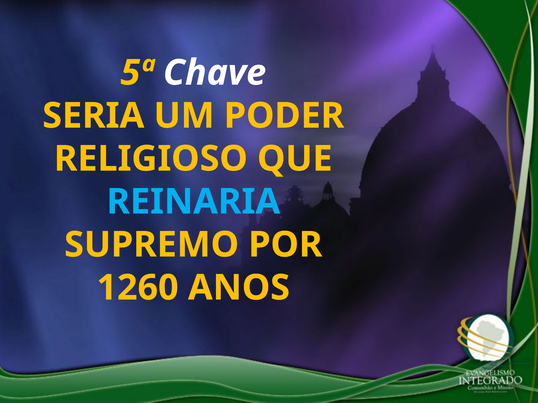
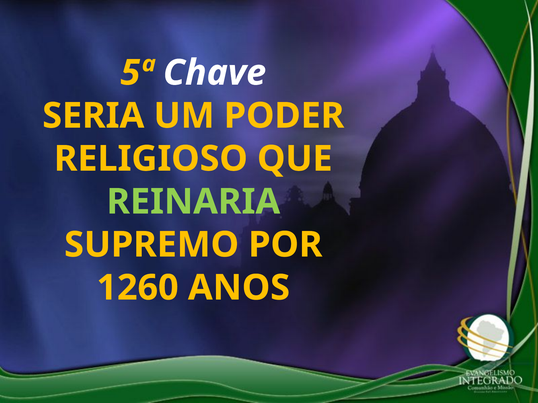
REINARIA colour: light blue -> light green
